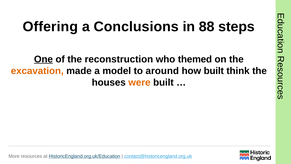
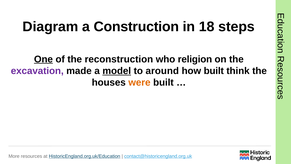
Offering: Offering -> Diagram
Conclusions: Conclusions -> Construction
88: 88 -> 18
themed: themed -> religion
excavation colour: orange -> purple
model underline: none -> present
